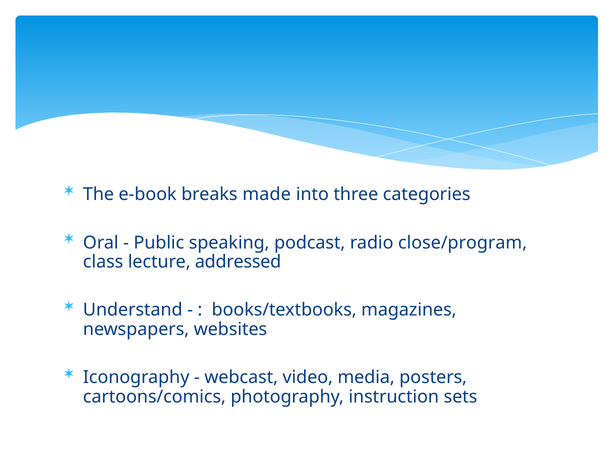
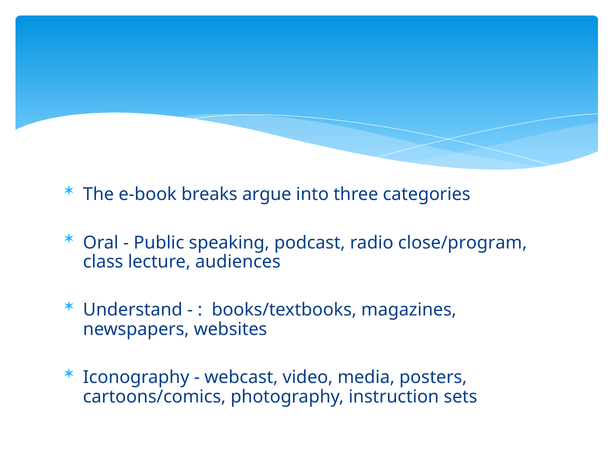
made: made -> argue
addressed: addressed -> audiences
